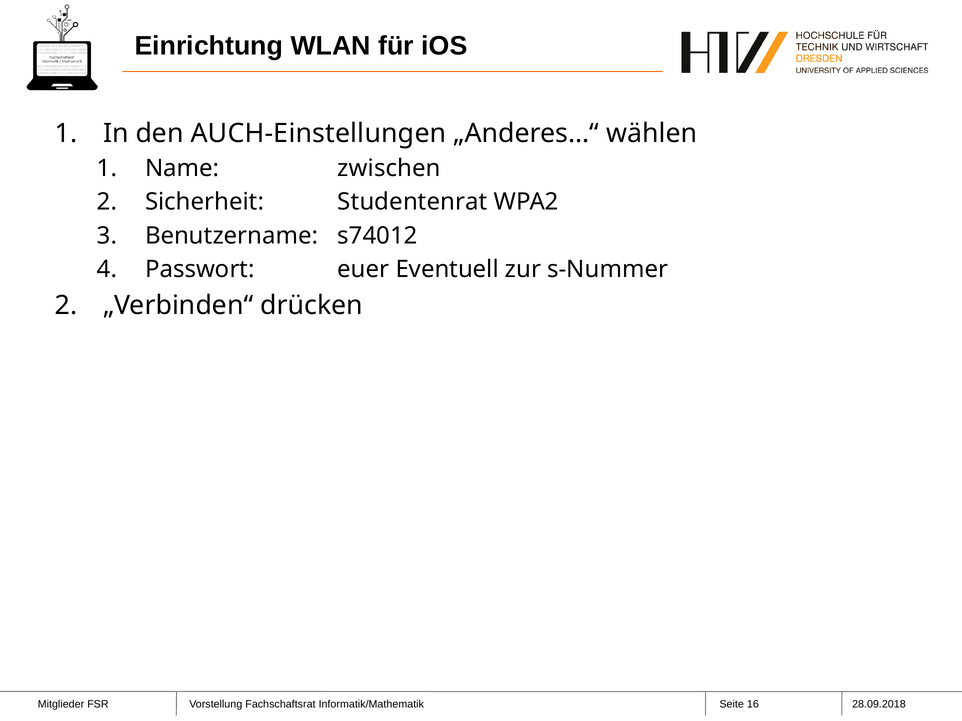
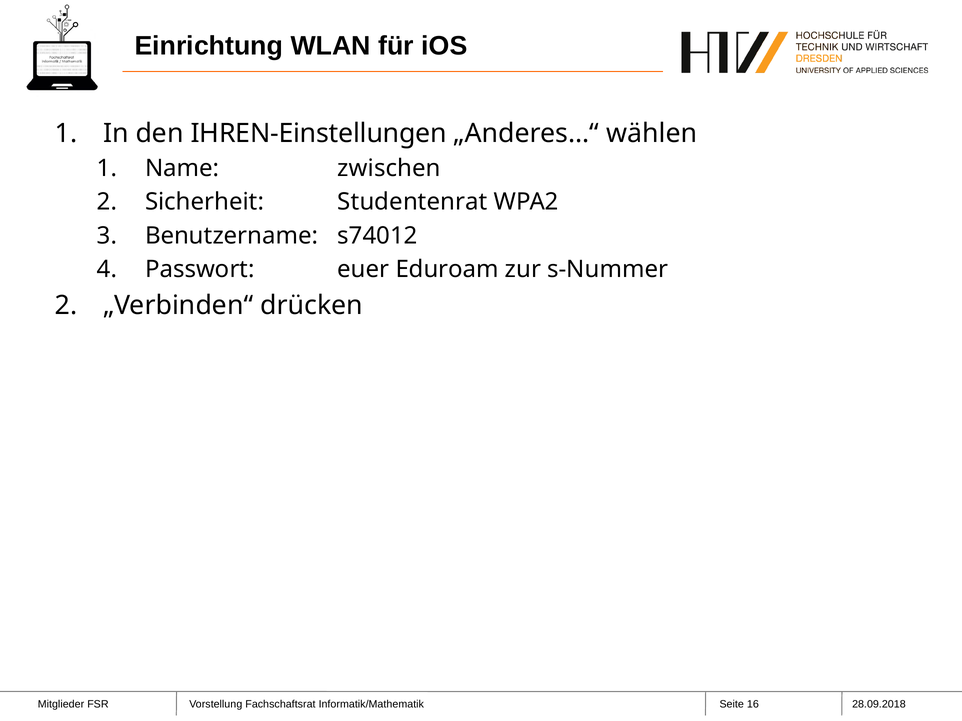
AUCH-Einstellungen: AUCH-Einstellungen -> IHREN-Einstellungen
Eventuell: Eventuell -> Eduroam
